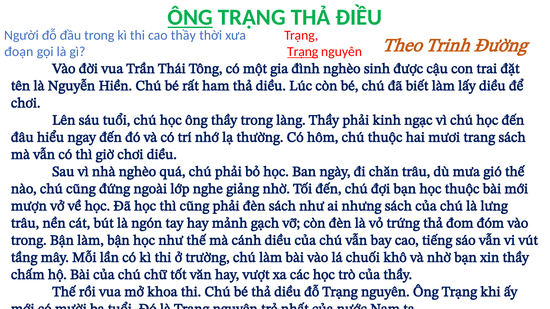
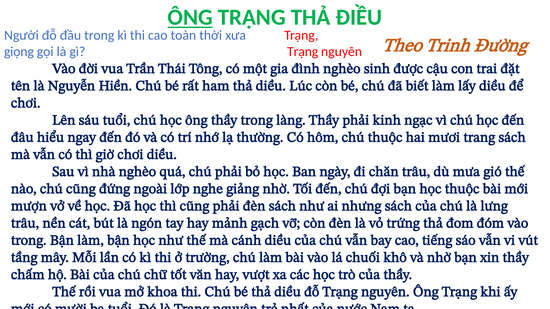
cao thầy: thầy -> toàn
đoạn: đoạn -> giọng
Trạng at (303, 52) underline: present -> none
